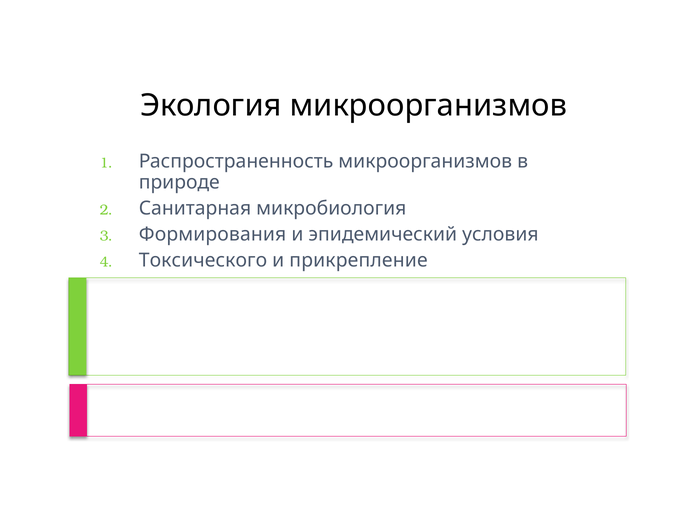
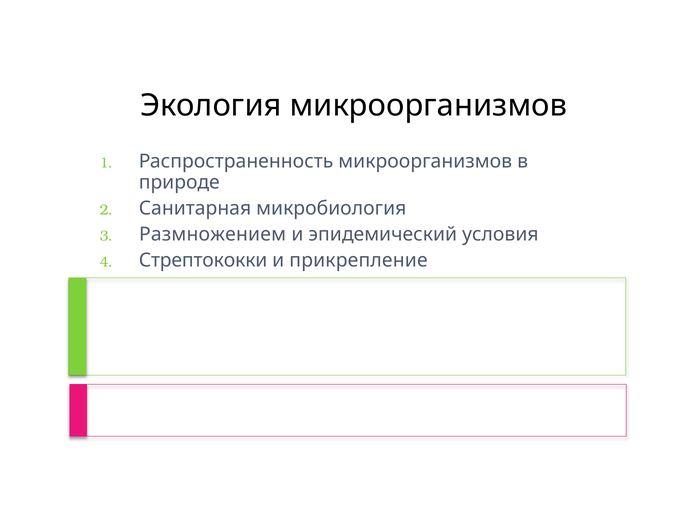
Формирования: Формирования -> Размножением
Токсического: Токсического -> Стрептококки
